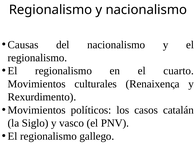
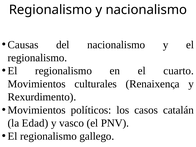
Siglo: Siglo -> Edad
